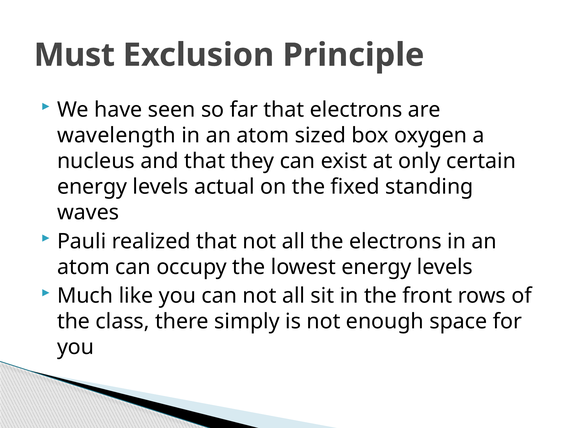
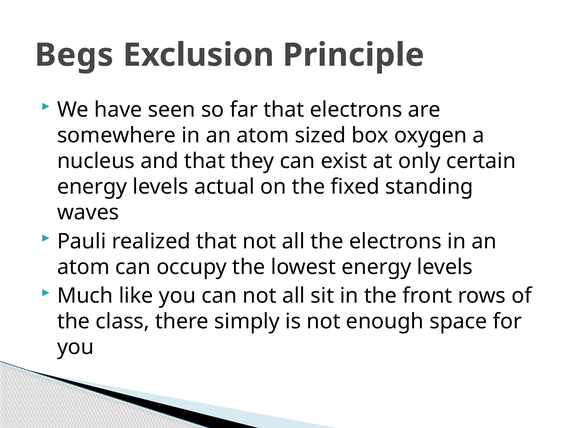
Must: Must -> Begs
wavelength: wavelength -> somewhere
